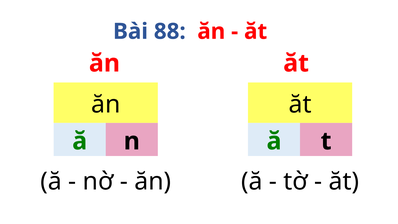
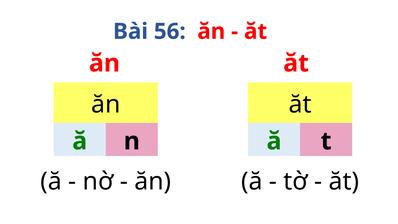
88: 88 -> 56
